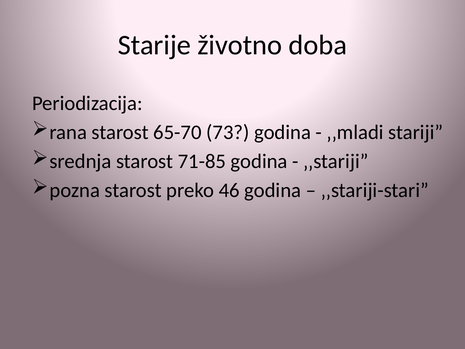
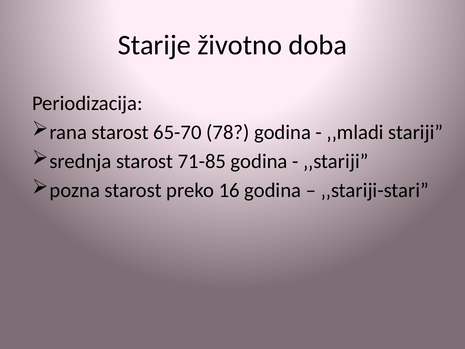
73: 73 -> 78
46: 46 -> 16
